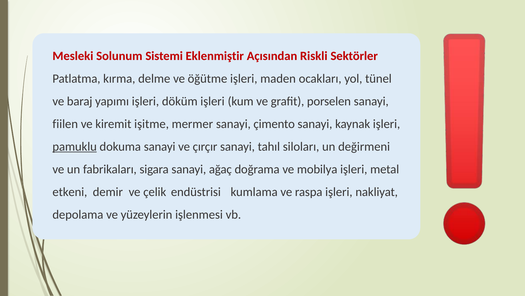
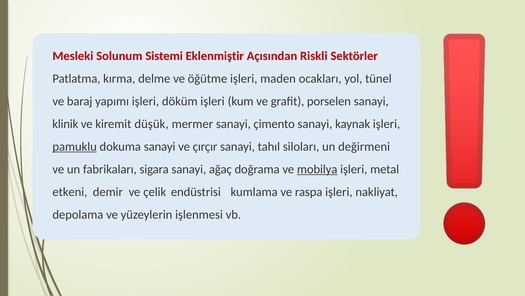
fiilen: fiilen -> klinik
işitme: işitme -> düşük
mobilya underline: none -> present
